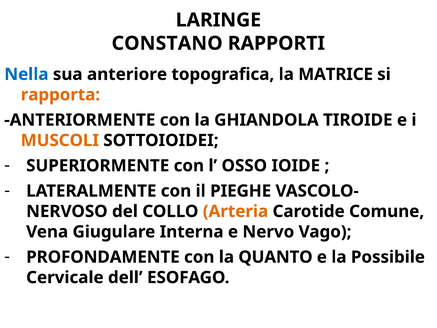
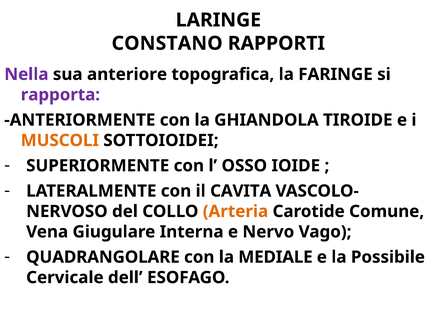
Nella colour: blue -> purple
MATRICE: MATRICE -> FARINGE
rapporta colour: orange -> purple
PIEGHE: PIEGHE -> CAVITA
PROFONDAMENTE: PROFONDAMENTE -> QUADRANGOLARE
QUANTO: QUANTO -> MEDIALE
